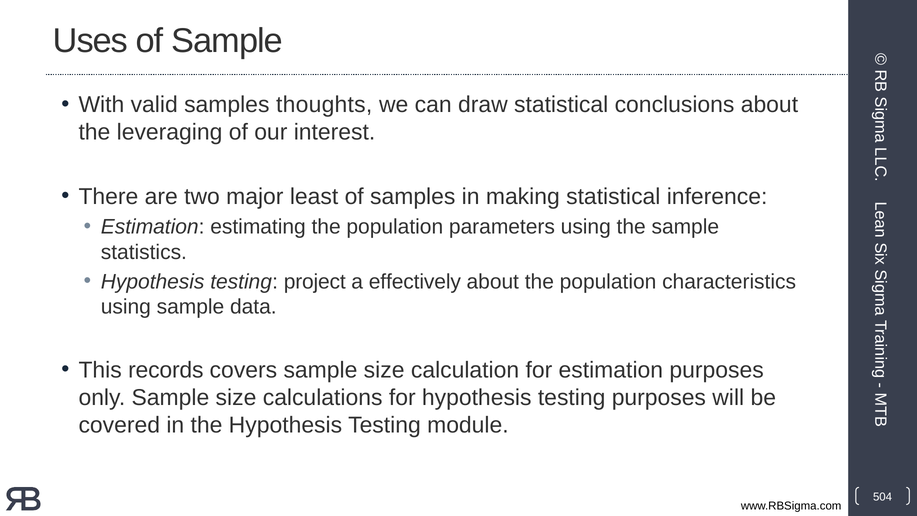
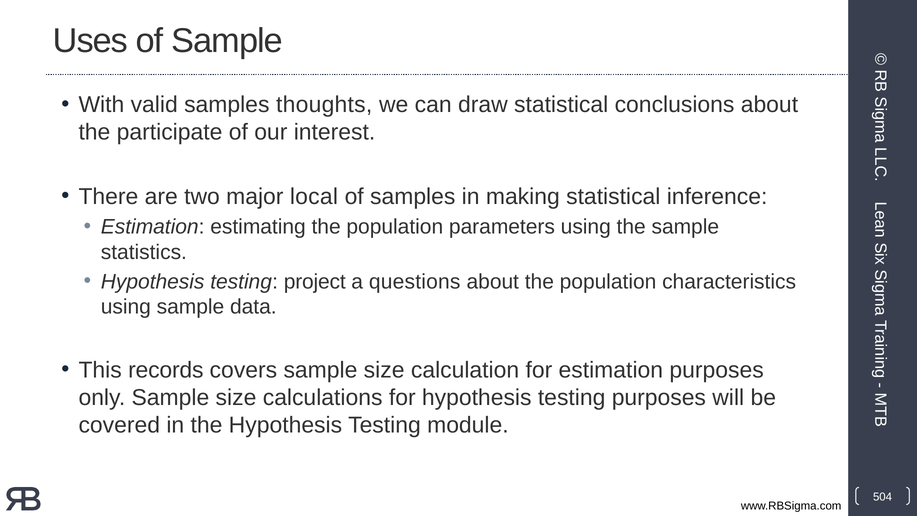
leveraging: leveraging -> participate
least: least -> local
effectively: effectively -> questions
